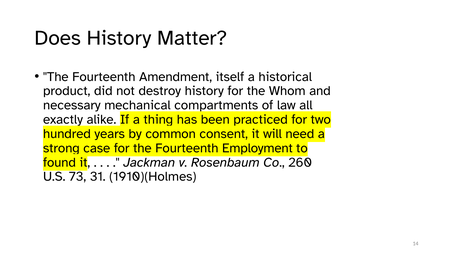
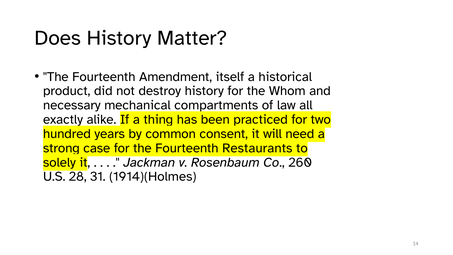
Employment: Employment -> Restaurants
found: found -> solely
73: 73 -> 28
1910)(Holmes: 1910)(Holmes -> 1914)(Holmes
